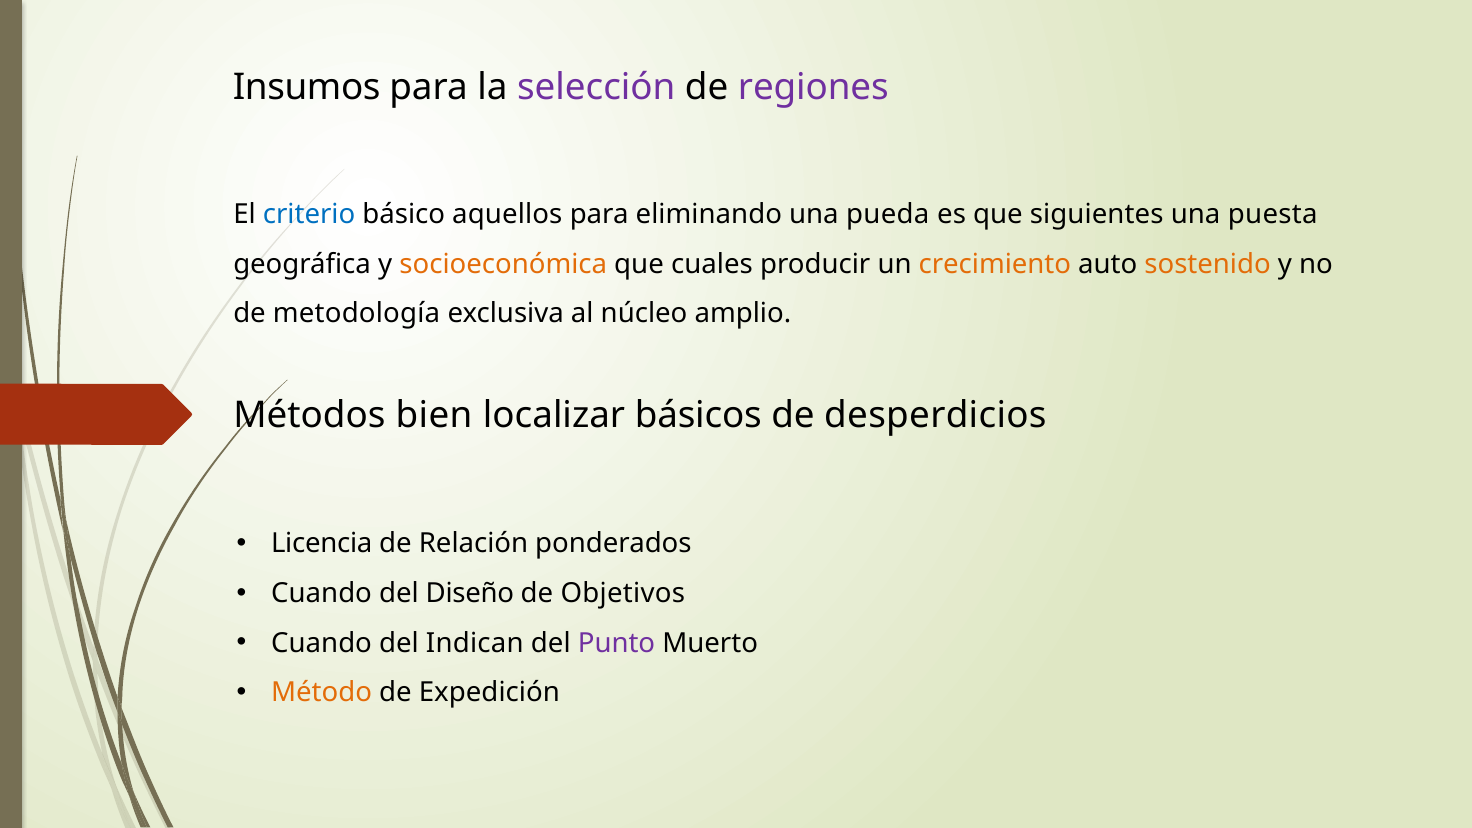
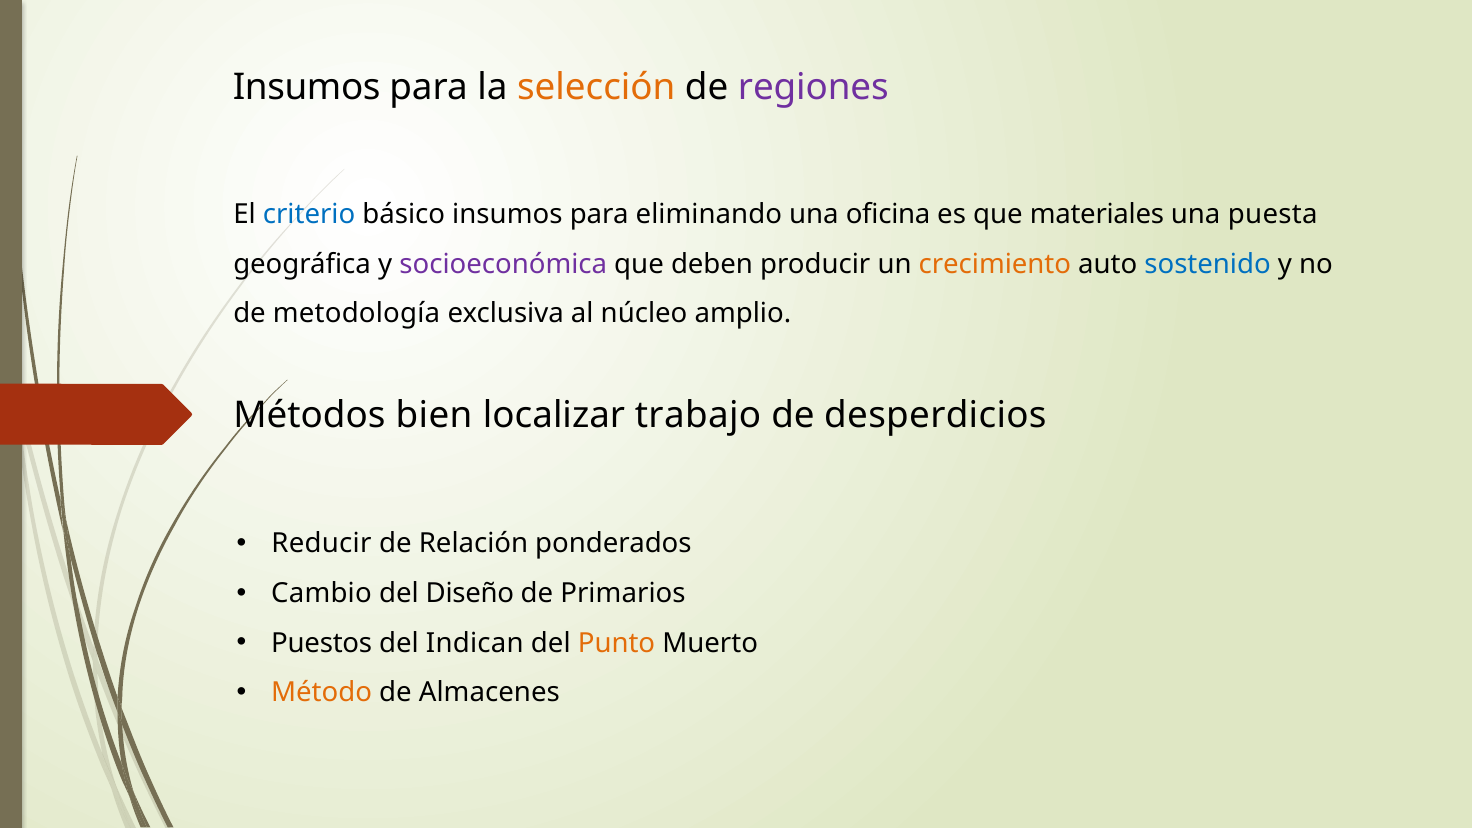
selección colour: purple -> orange
básico aquellos: aquellos -> insumos
pueda: pueda -> oficina
siguientes: siguientes -> materiales
socioeconómica colour: orange -> purple
cuales: cuales -> deben
sostenido colour: orange -> blue
básicos: básicos -> trabajo
Licencia: Licencia -> Reducir
Cuando at (322, 594): Cuando -> Cambio
Objetivos: Objetivos -> Primarios
Cuando at (322, 643): Cuando -> Puestos
Punto colour: purple -> orange
Expedición: Expedición -> Almacenes
